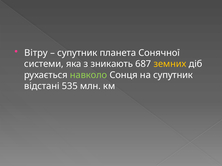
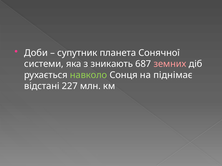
Вітру: Вітру -> Доби
земних colour: yellow -> pink
на супутник: супутник -> піднімає
535: 535 -> 227
